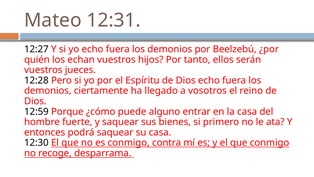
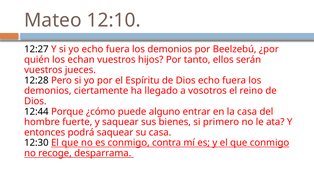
12:31: 12:31 -> 12:10
12:59: 12:59 -> 12:44
